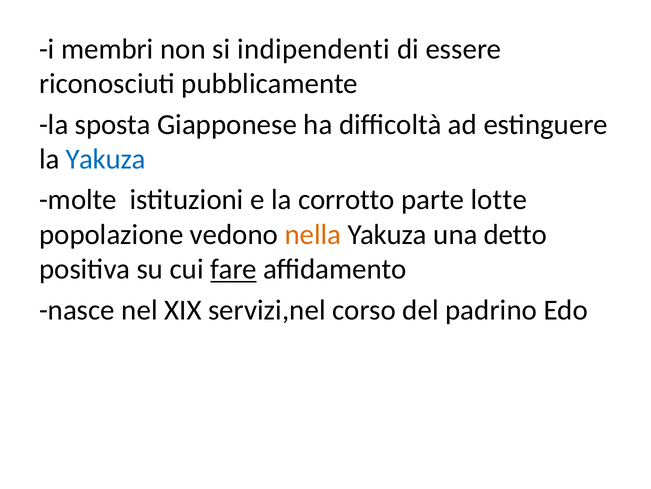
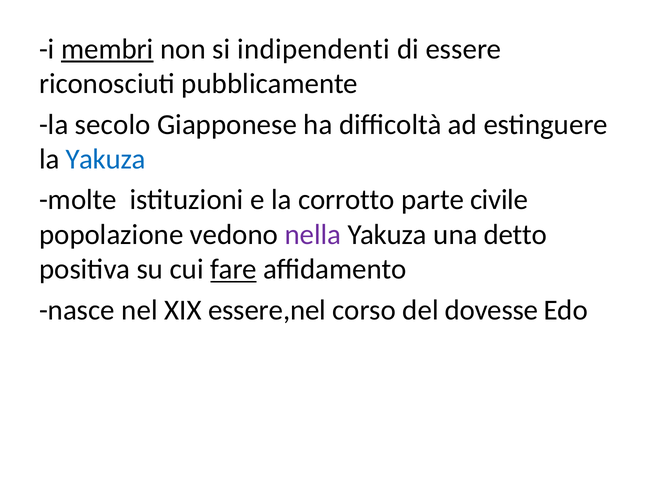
membri underline: none -> present
sposta: sposta -> secolo
lotte: lotte -> civile
nella colour: orange -> purple
servizi,nel: servizi,nel -> essere,nel
padrino: padrino -> dovesse
